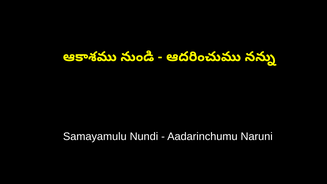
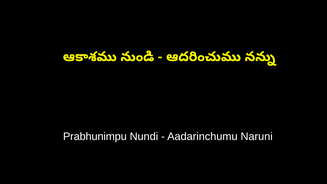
Samayamulu: Samayamulu -> Prabhunimpu
